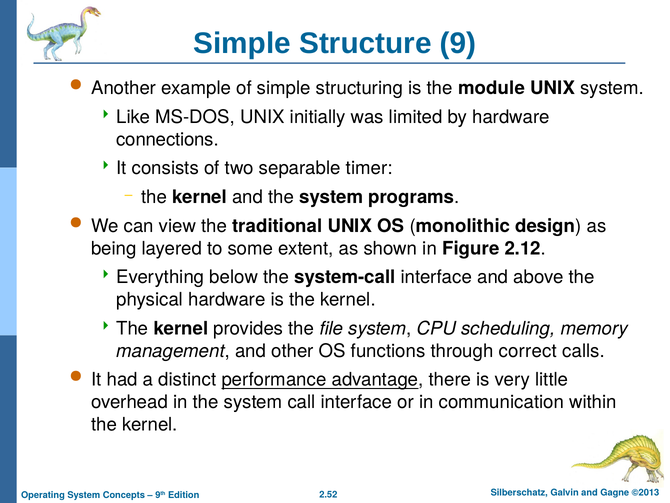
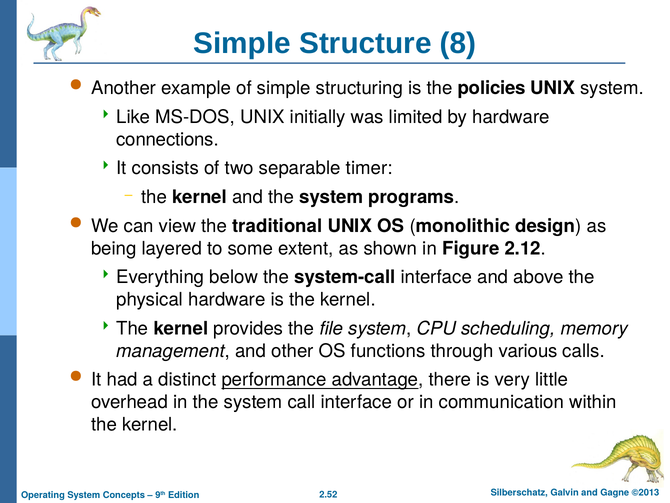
9: 9 -> 8
module: module -> policies
correct: correct -> various
